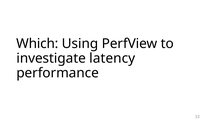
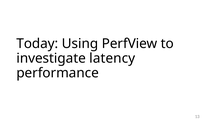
Which: Which -> Today
